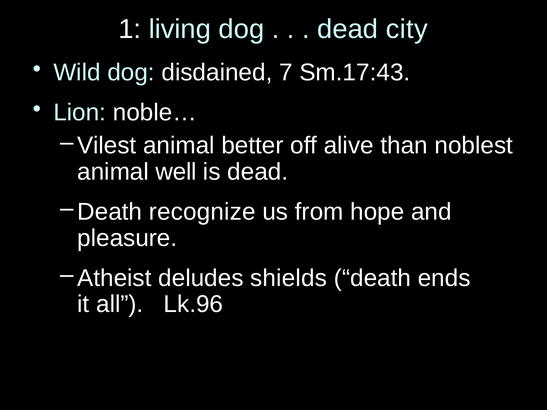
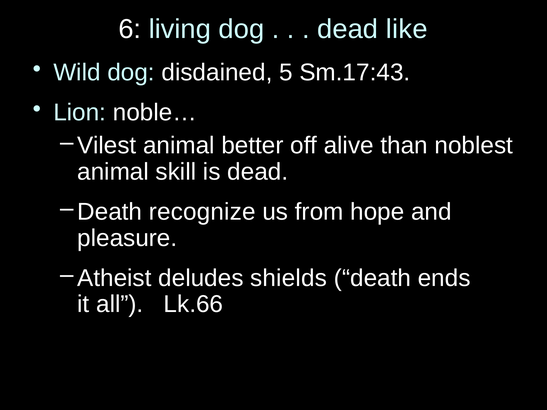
1: 1 -> 6
city: city -> like
7: 7 -> 5
well: well -> skill
Lk.96: Lk.96 -> Lk.66
